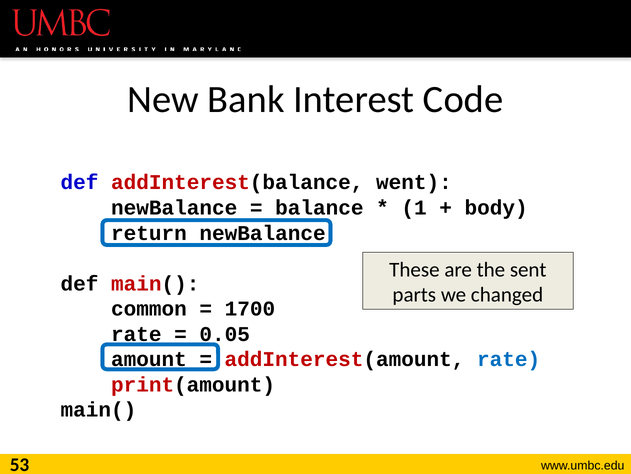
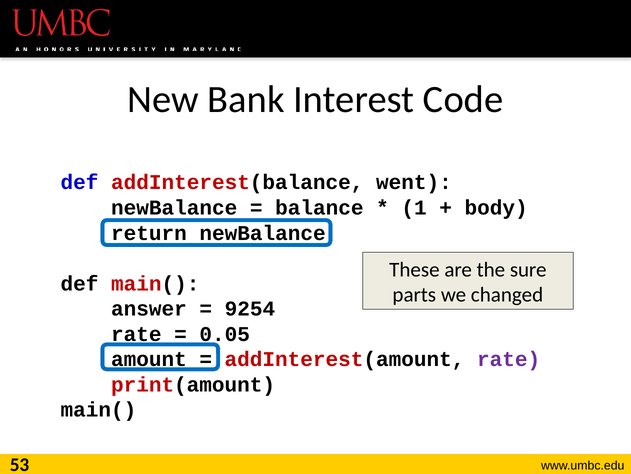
sent: sent -> sure
common: common -> answer
1700: 1700 -> 9254
rate at (509, 359) colour: blue -> purple
